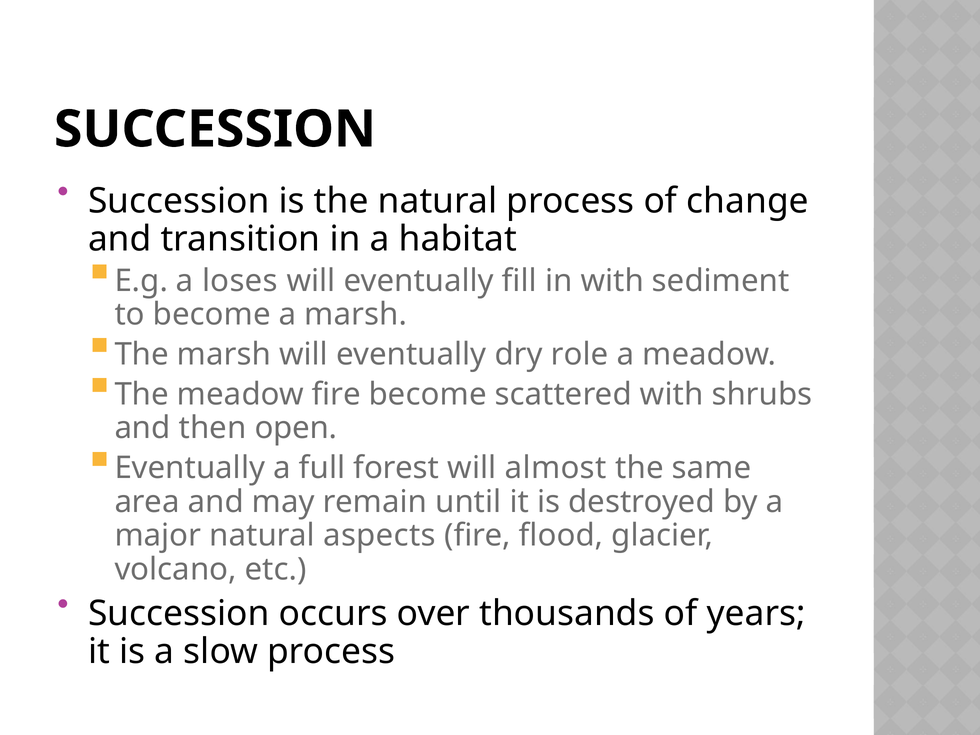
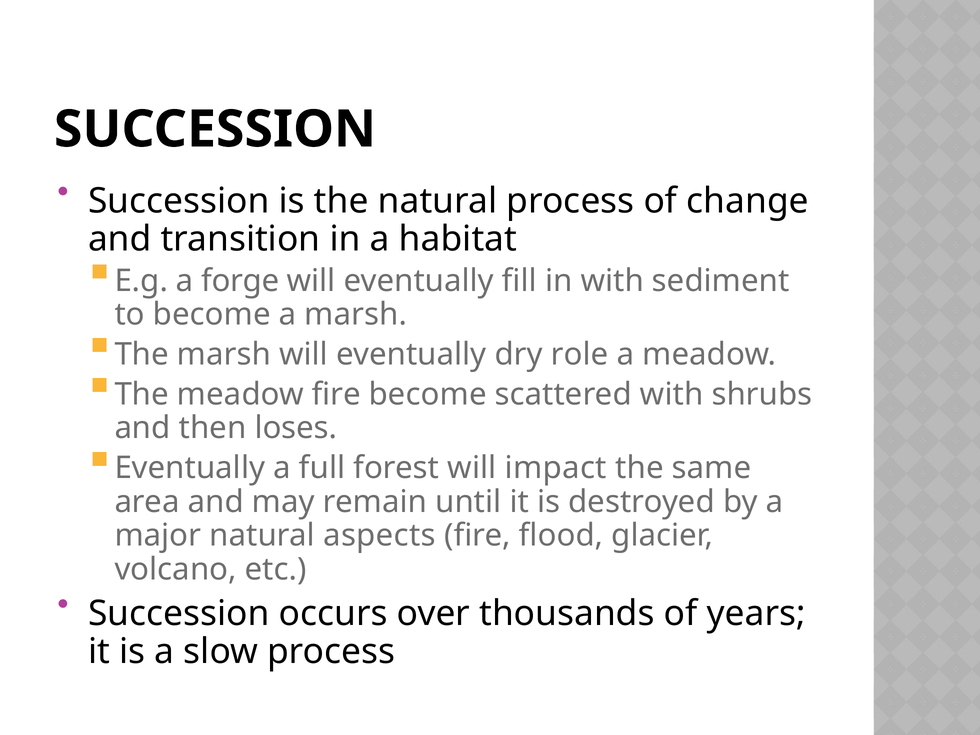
loses: loses -> forge
open: open -> loses
almost: almost -> impact
